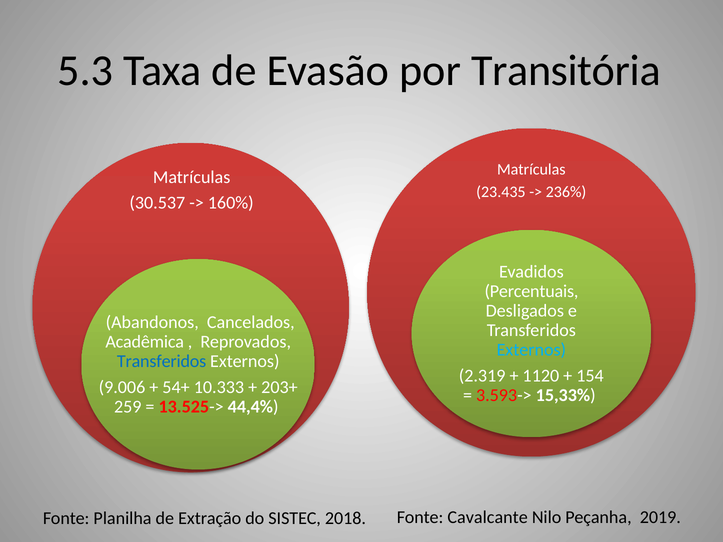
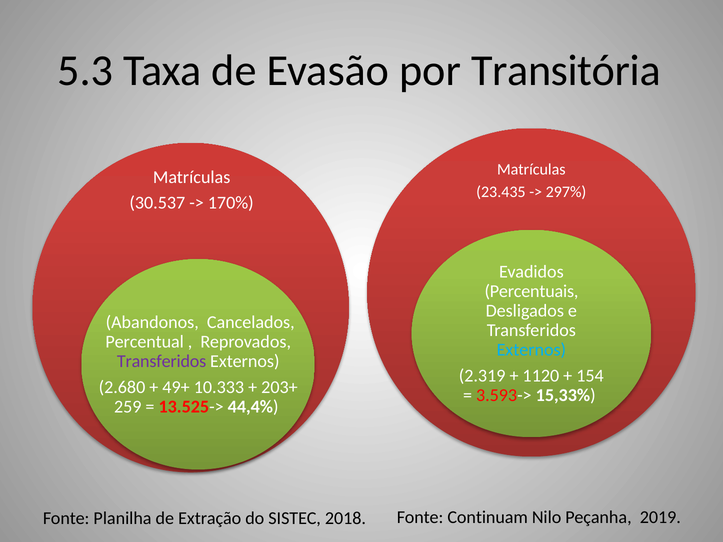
236%: 236% -> 297%
160%: 160% -> 170%
Acadêmica: Acadêmica -> Percentual
Transferidos at (162, 361) colour: blue -> purple
9.006: 9.006 -> 2.680
54+: 54+ -> 49+
Cavalcante: Cavalcante -> Continuam
